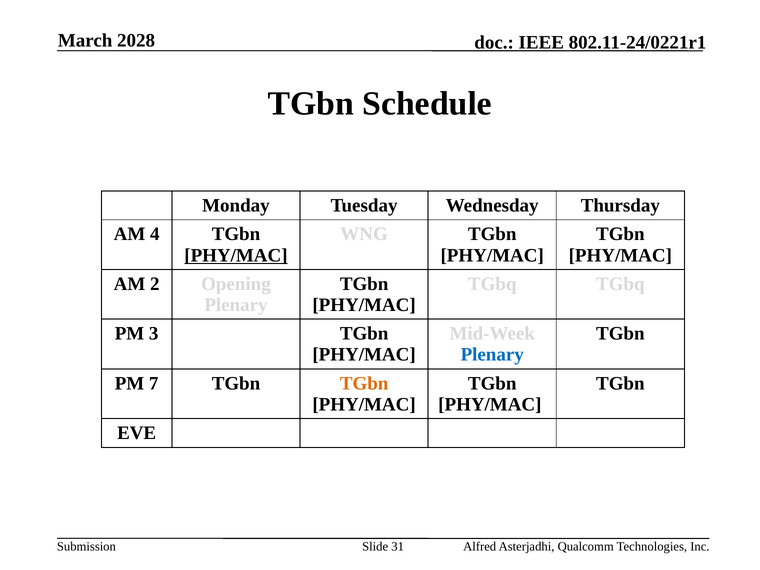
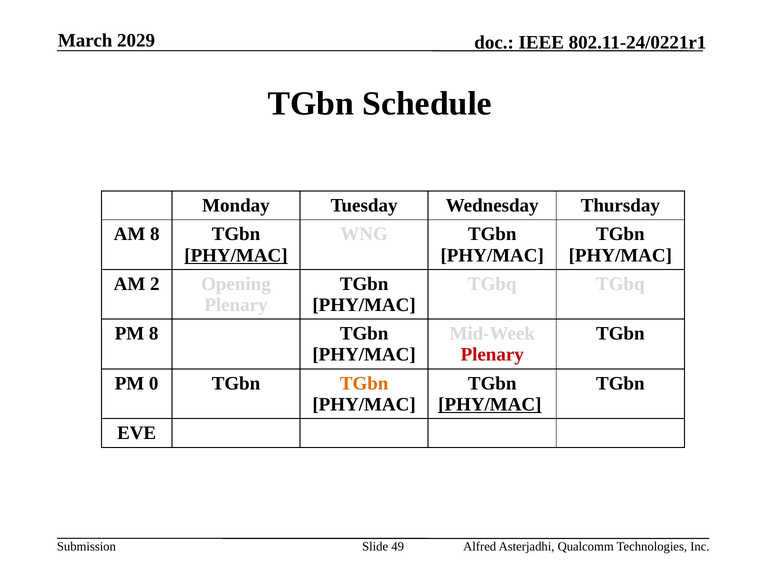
2028: 2028 -> 2029
AM 4: 4 -> 8
PM 3: 3 -> 8
Plenary at (492, 355) colour: blue -> red
7: 7 -> 0
PHY/MAC at (490, 404) underline: none -> present
31: 31 -> 49
